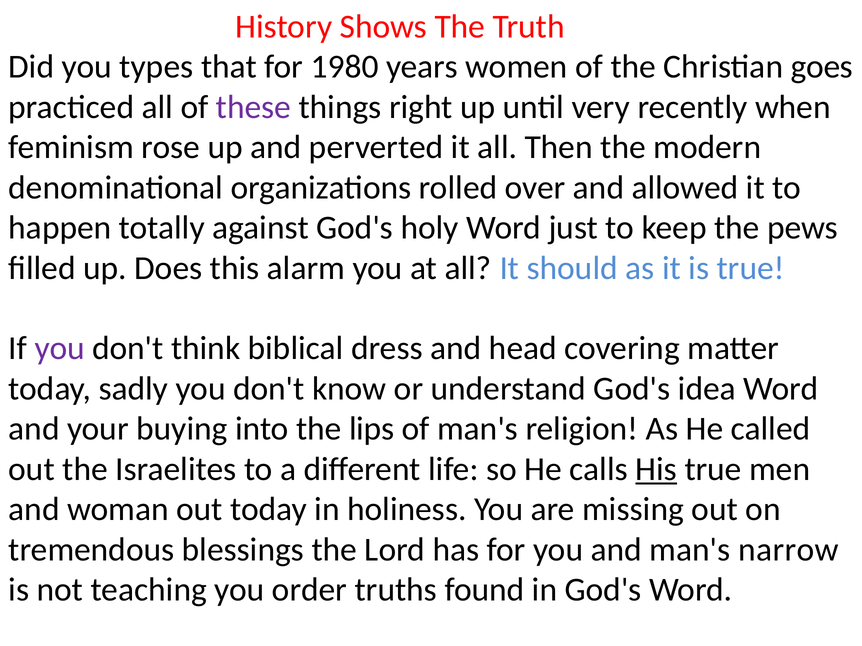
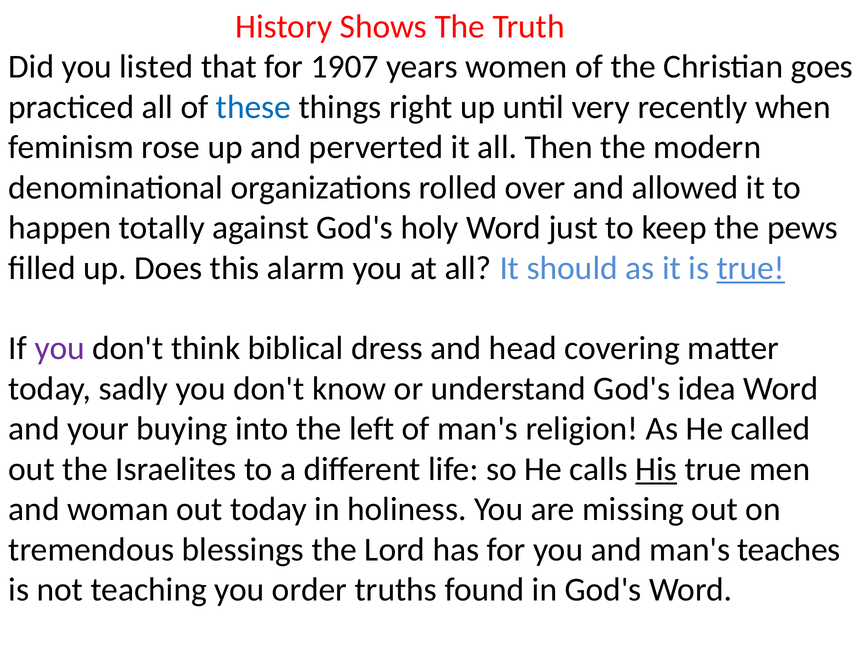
types: types -> listed
1980: 1980 -> 1907
these colour: purple -> blue
true at (751, 268) underline: none -> present
lips: lips -> left
narrow: narrow -> teaches
